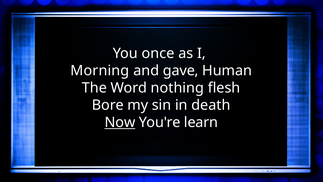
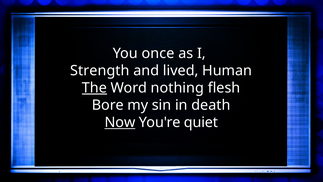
Morning: Morning -> Strength
gave: gave -> lived
The underline: none -> present
learn: learn -> quiet
